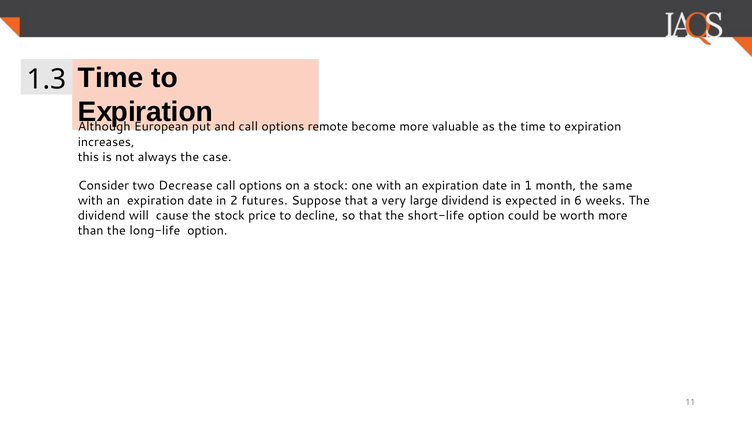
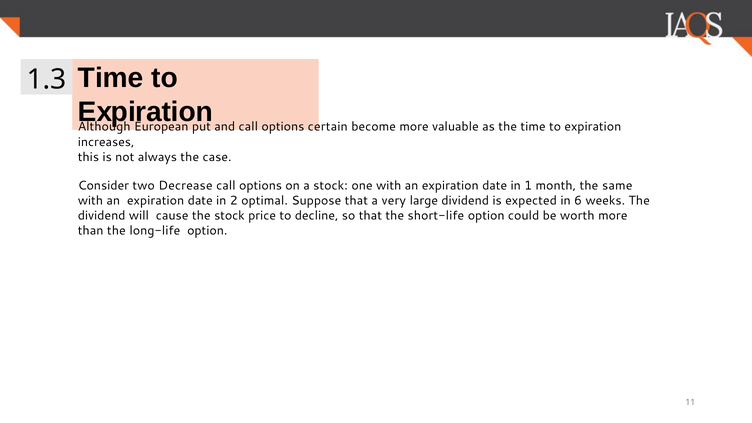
remote: remote -> certain
futures: futures -> optimal
